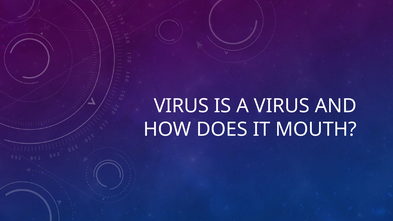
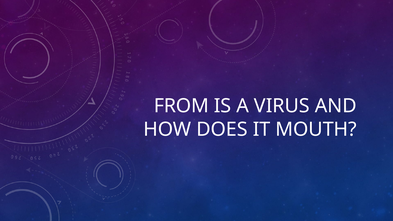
VIRUS at (181, 106): VIRUS -> FROM
